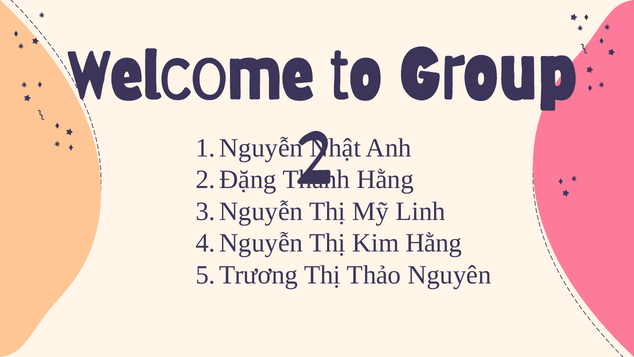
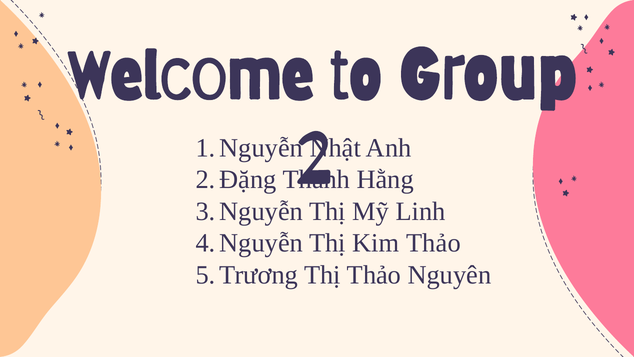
Kim Hằng: Hằng -> Thảo
